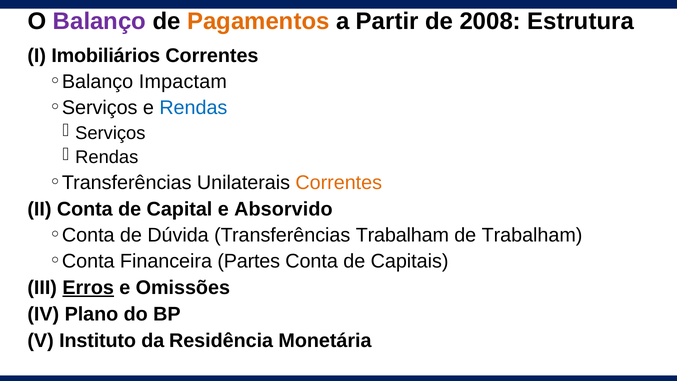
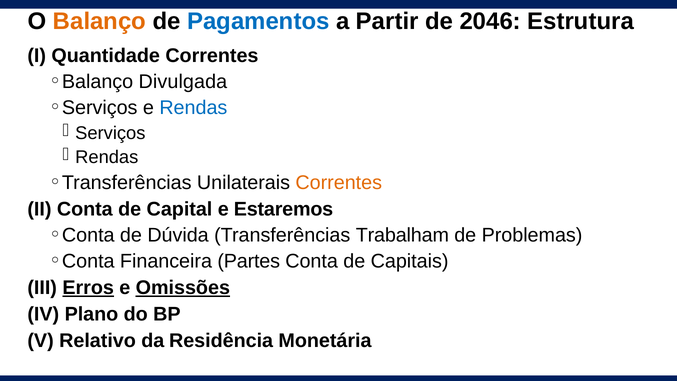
Balanço colour: purple -> orange
Pagamentos colour: orange -> blue
2008: 2008 -> 2046
Imobiliários: Imobiliários -> Quantidade
Impactam: Impactam -> Divulgada
Absorvido: Absorvido -> Estaremos
de Trabalham: Trabalham -> Problemas
Omissões underline: none -> present
Instituto: Instituto -> Relativo
